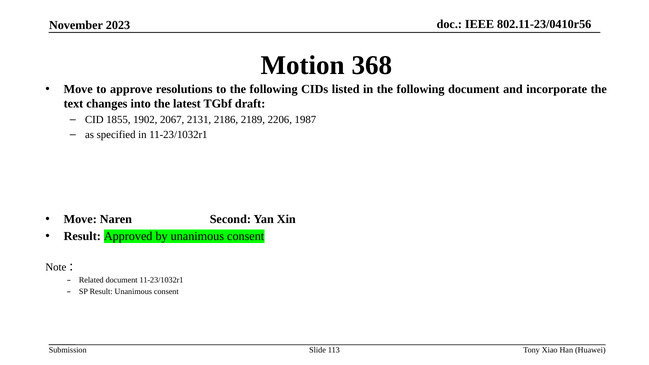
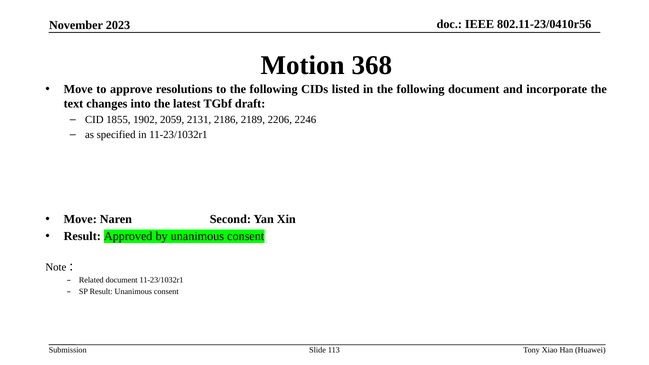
2067: 2067 -> 2059
1987: 1987 -> 2246
